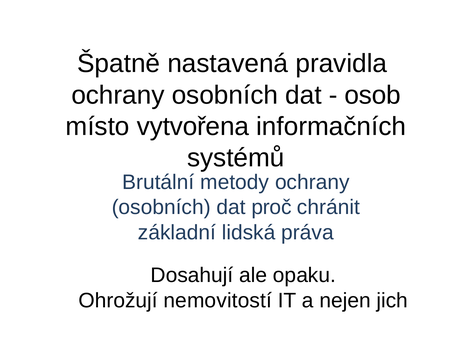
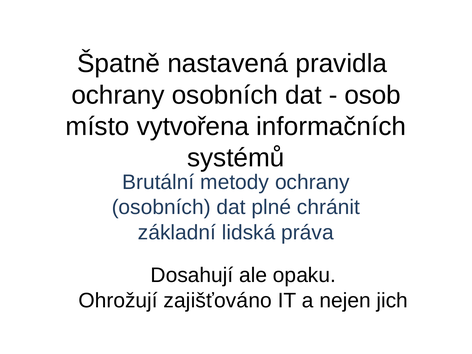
proč: proč -> plné
nemovitostí: nemovitostí -> zajišťováno
